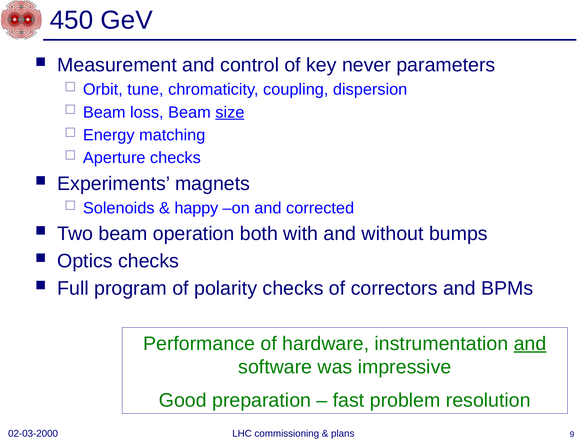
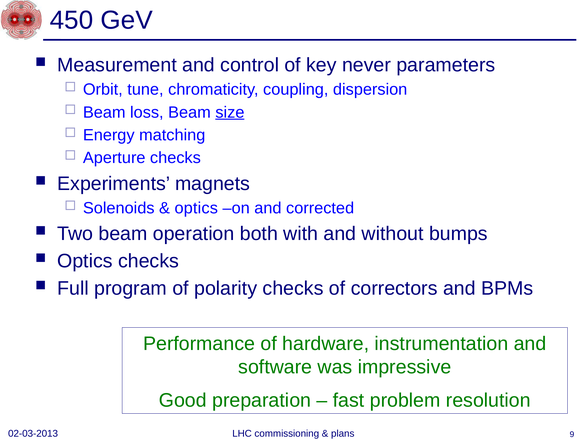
happy at (196, 208): happy -> optics
and at (530, 344) underline: present -> none
02-03-2000: 02-03-2000 -> 02-03-2013
